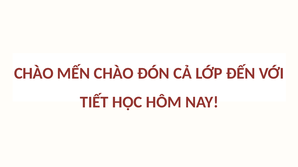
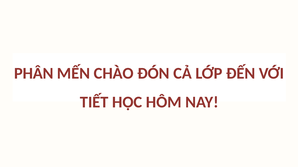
CHÀO at (34, 73): CHÀO -> PHÂN
